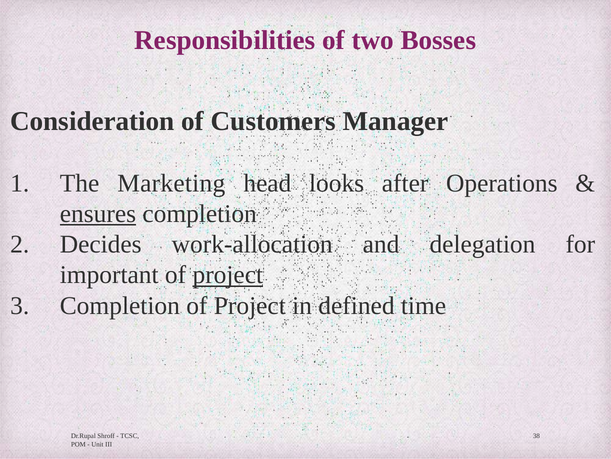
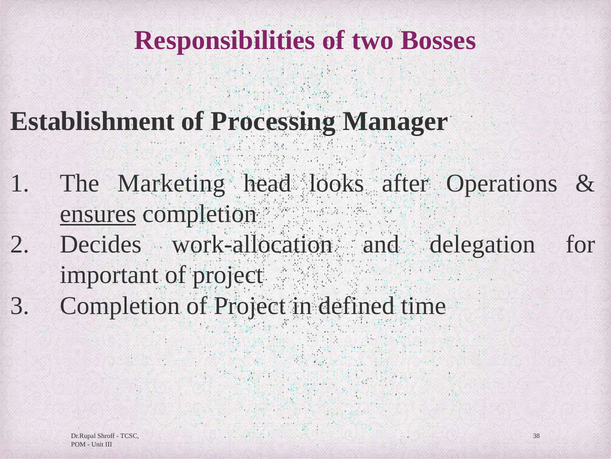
Consideration: Consideration -> Establishment
Customers: Customers -> Processing
project at (228, 275) underline: present -> none
